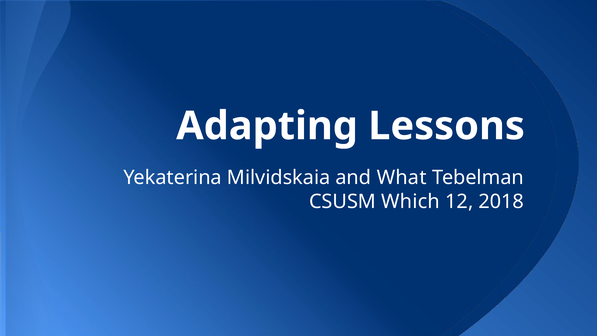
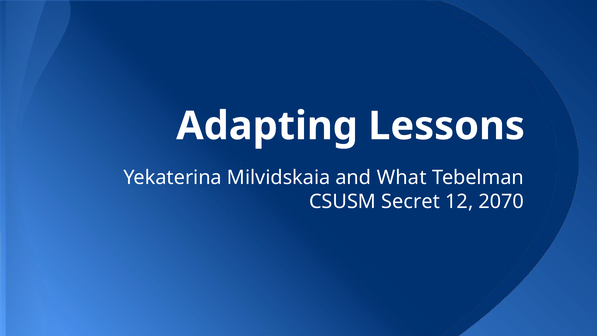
Which: Which -> Secret
2018: 2018 -> 2070
